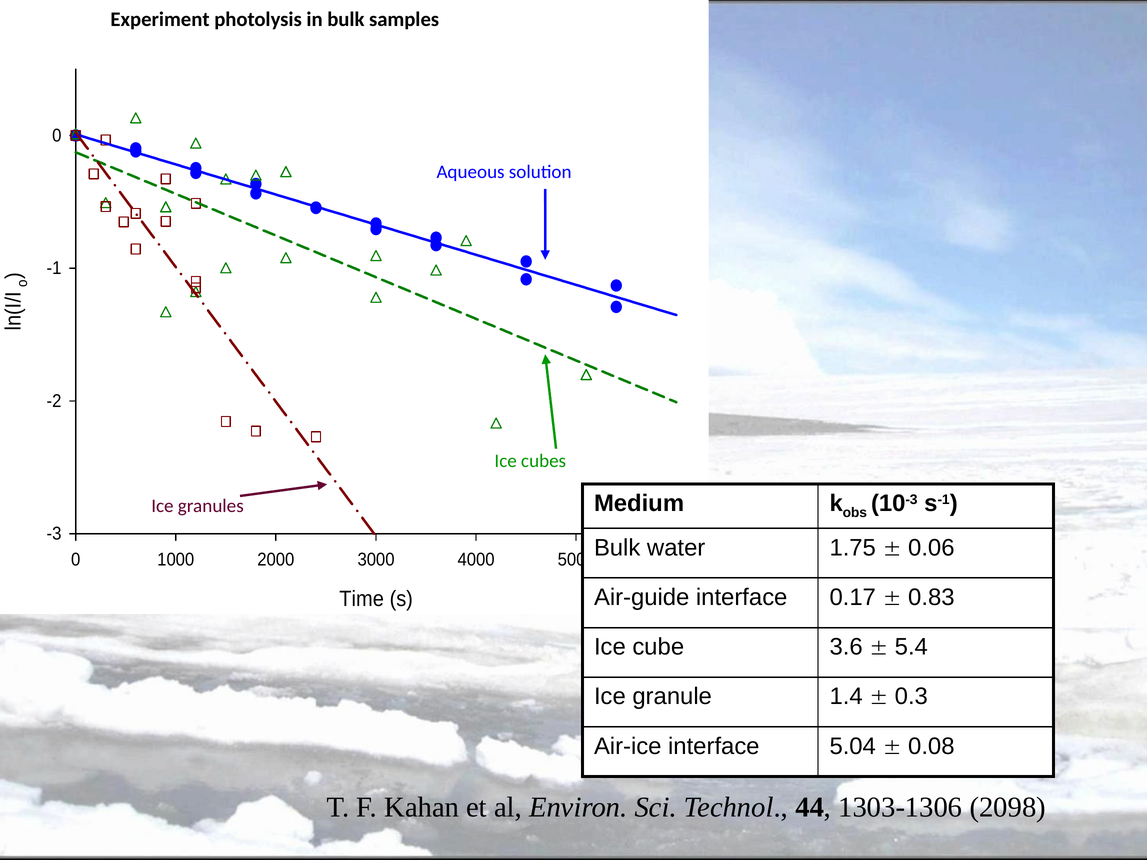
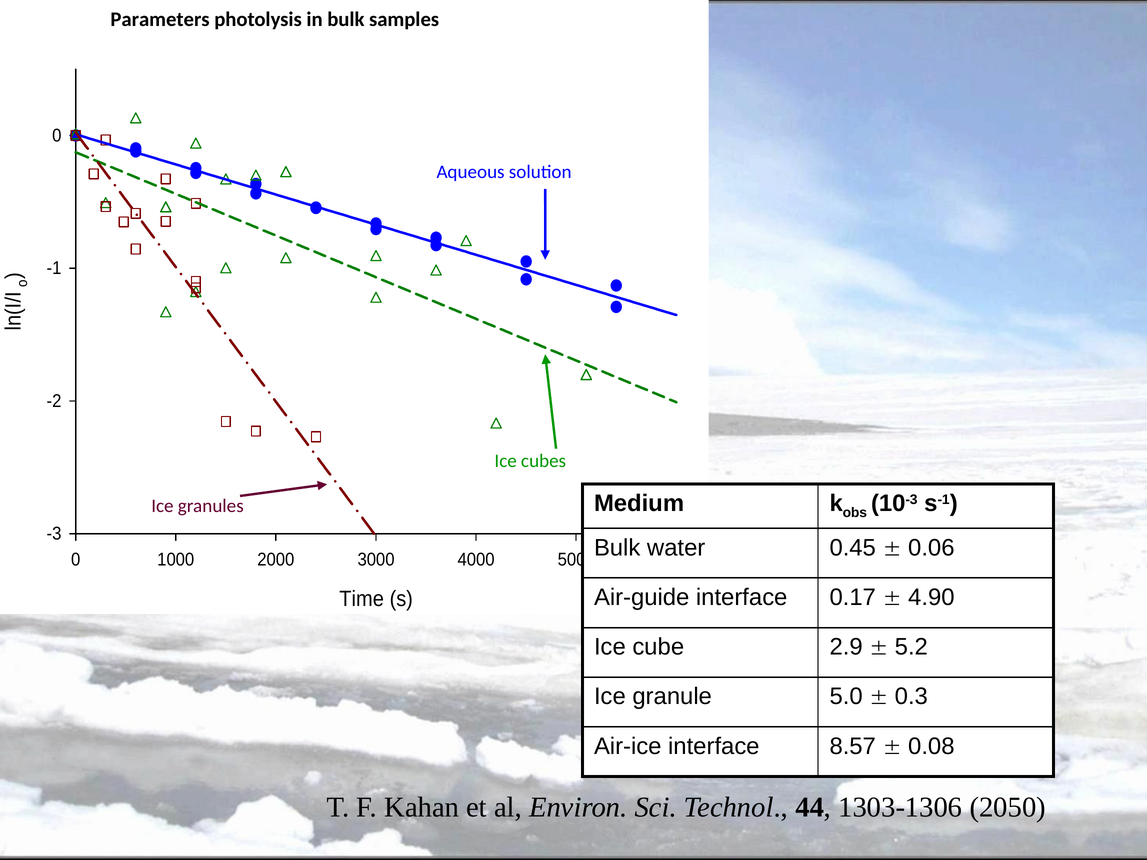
Experiment: Experiment -> Parameters
1.75: 1.75 -> 0.45
0.83: 0.83 -> 4.90
3.6: 3.6 -> 2.9
5.4: 5.4 -> 5.2
1.4: 1.4 -> 5.0
5.04: 5.04 -> 8.57
2098: 2098 -> 2050
